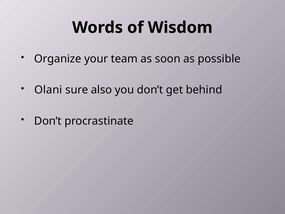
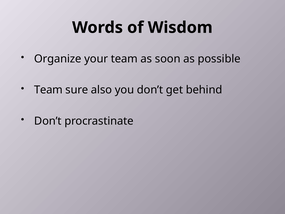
Olani at (48, 90): Olani -> Team
